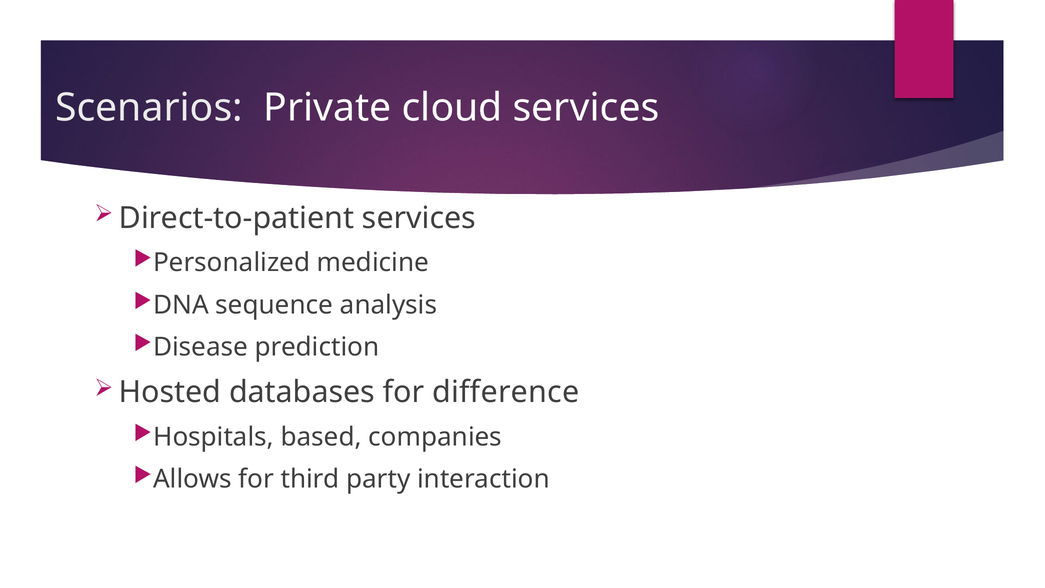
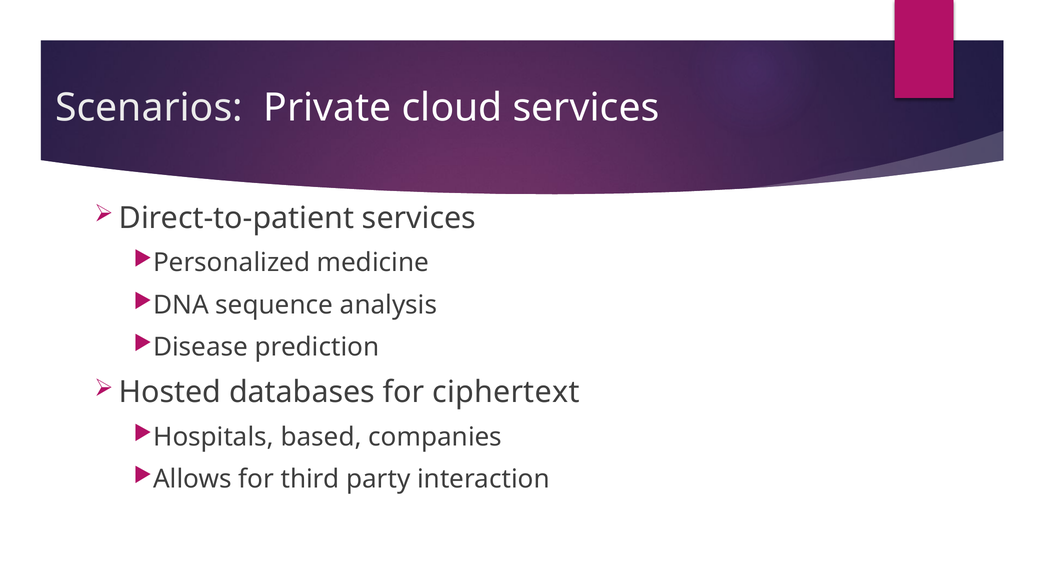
difference: difference -> ciphertext
